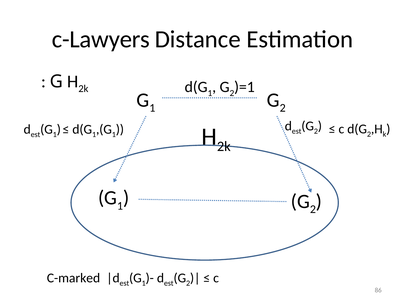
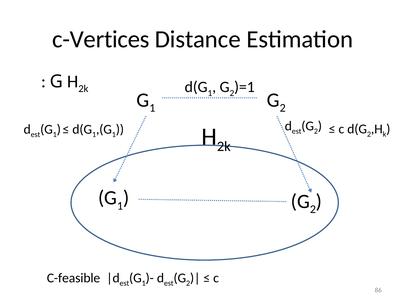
c-Lawyers: c-Lawyers -> c-Vertices
C-marked: C-marked -> C-feasible
